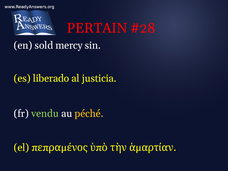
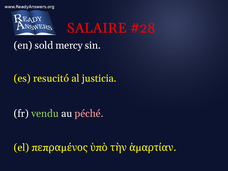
PERTAIN: PERTAIN -> SALAIRE
liberado: liberado -> resucitó
péché colour: yellow -> pink
